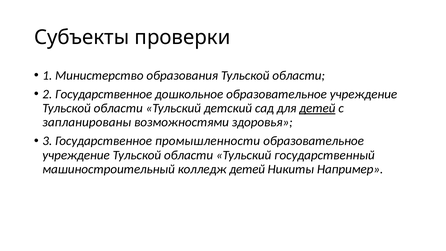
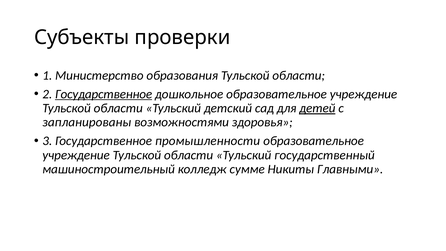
Государственное at (104, 94) underline: none -> present
колледж детей: детей -> сумме
Например: Например -> Главными
